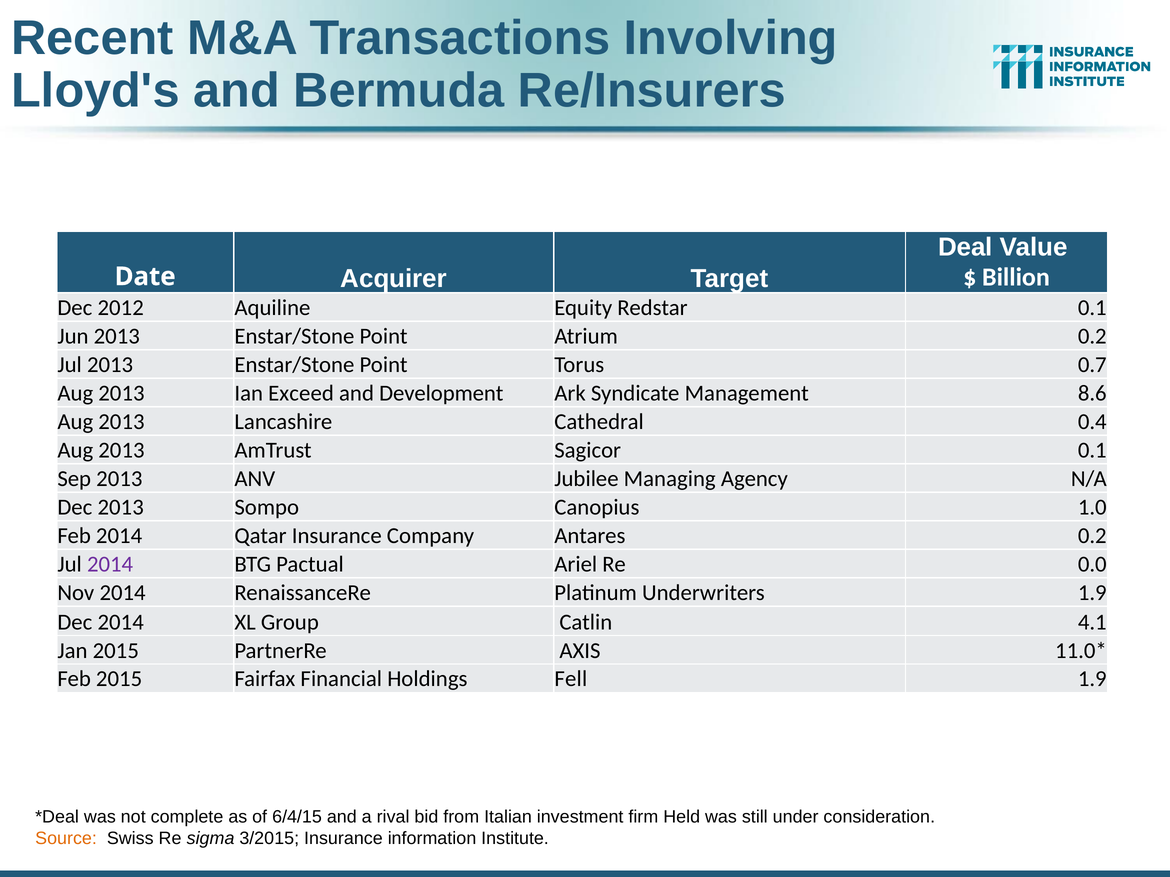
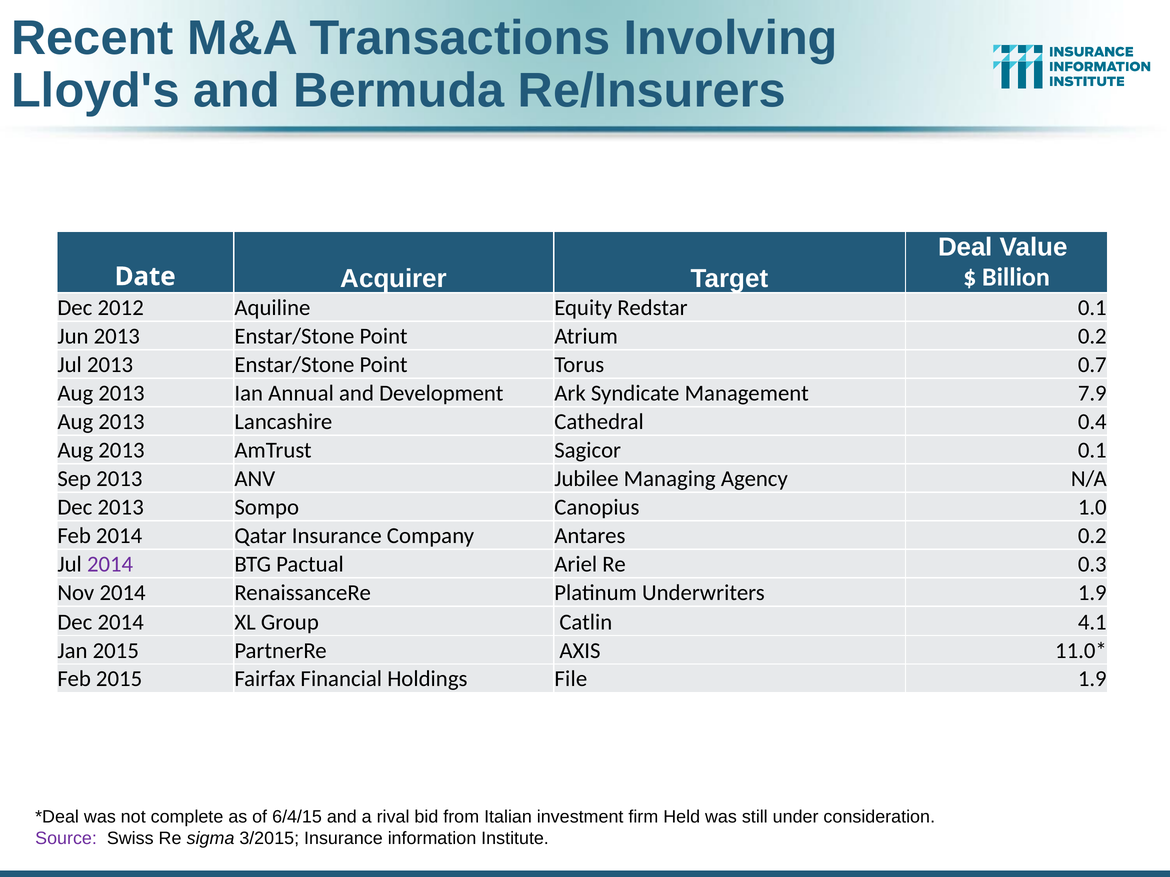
Exceed: Exceed -> Annual
8.6: 8.6 -> 7.9
0.0: 0.0 -> 0.3
Fell: Fell -> File
Source colour: orange -> purple
